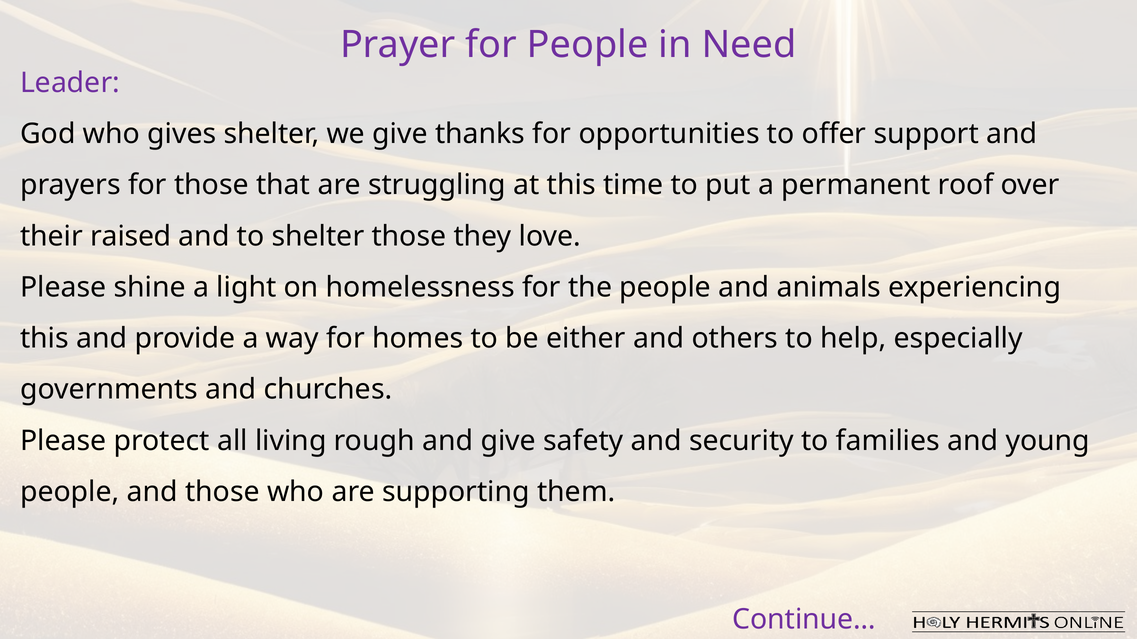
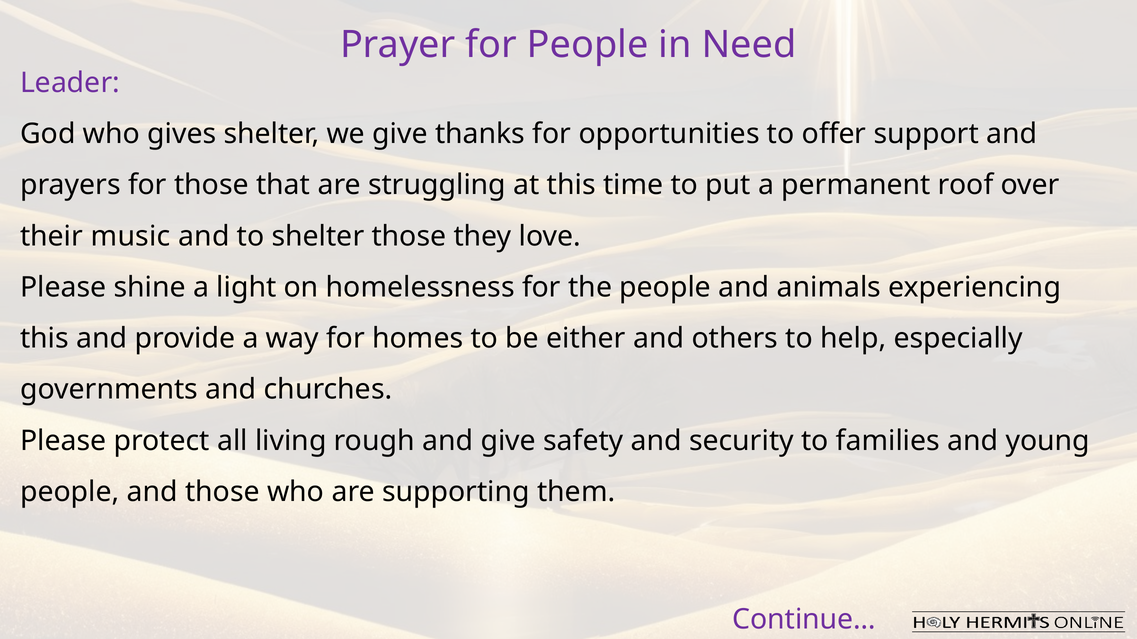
raised: raised -> music
